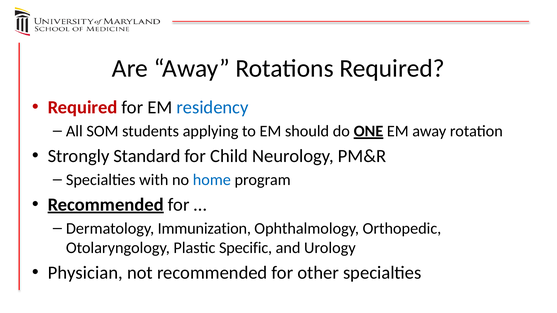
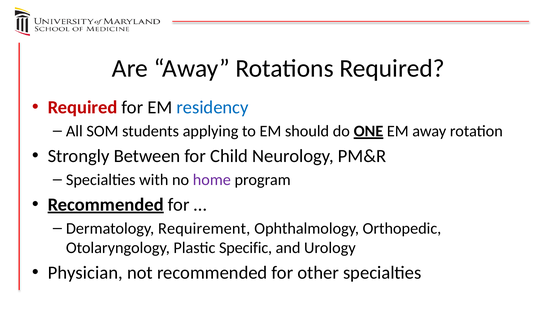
Standard: Standard -> Between
home colour: blue -> purple
Immunization: Immunization -> Requirement
